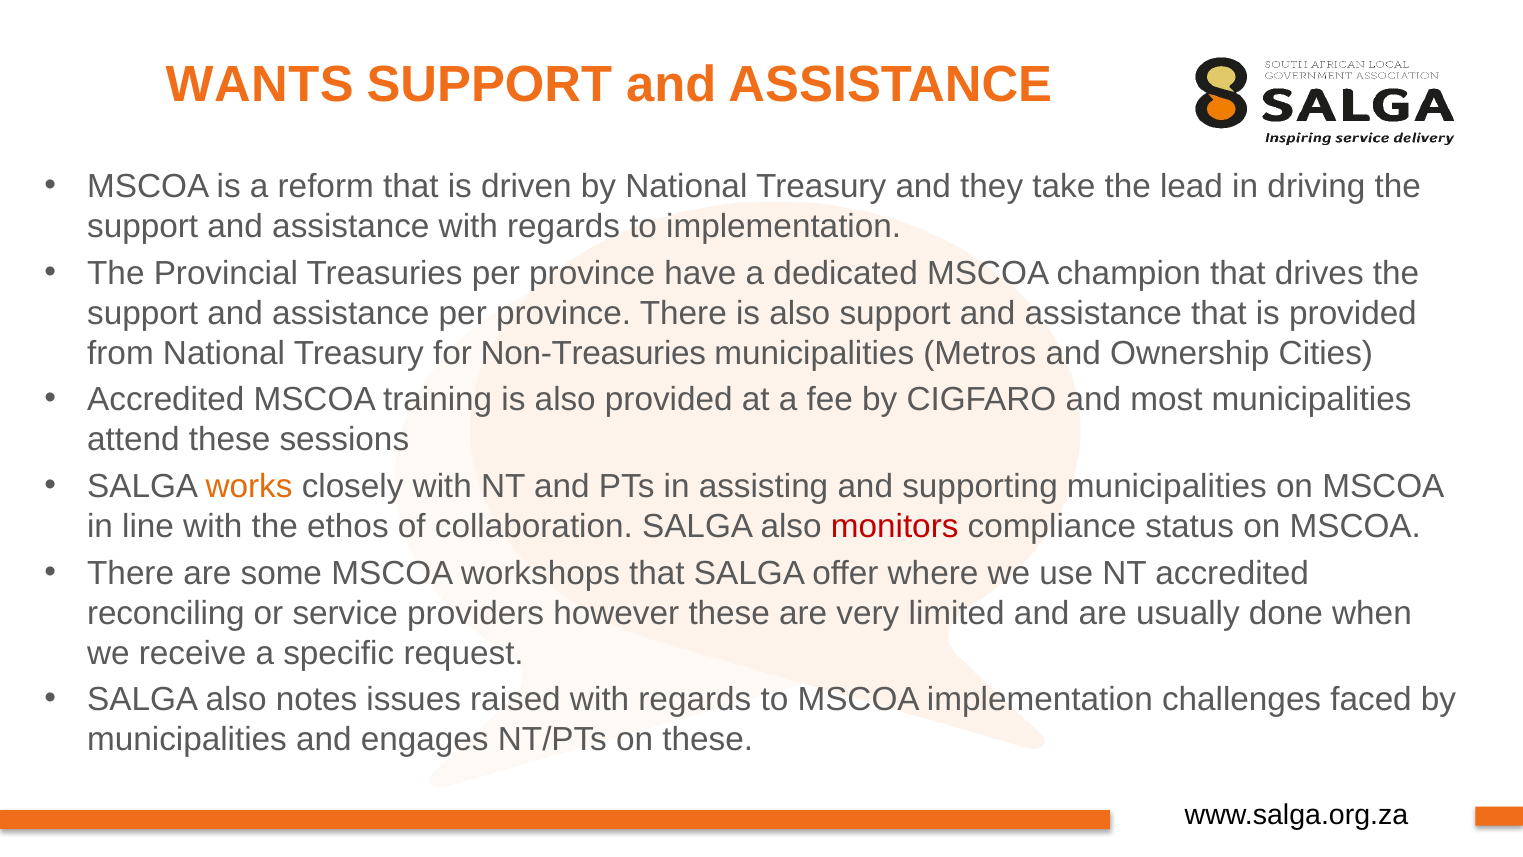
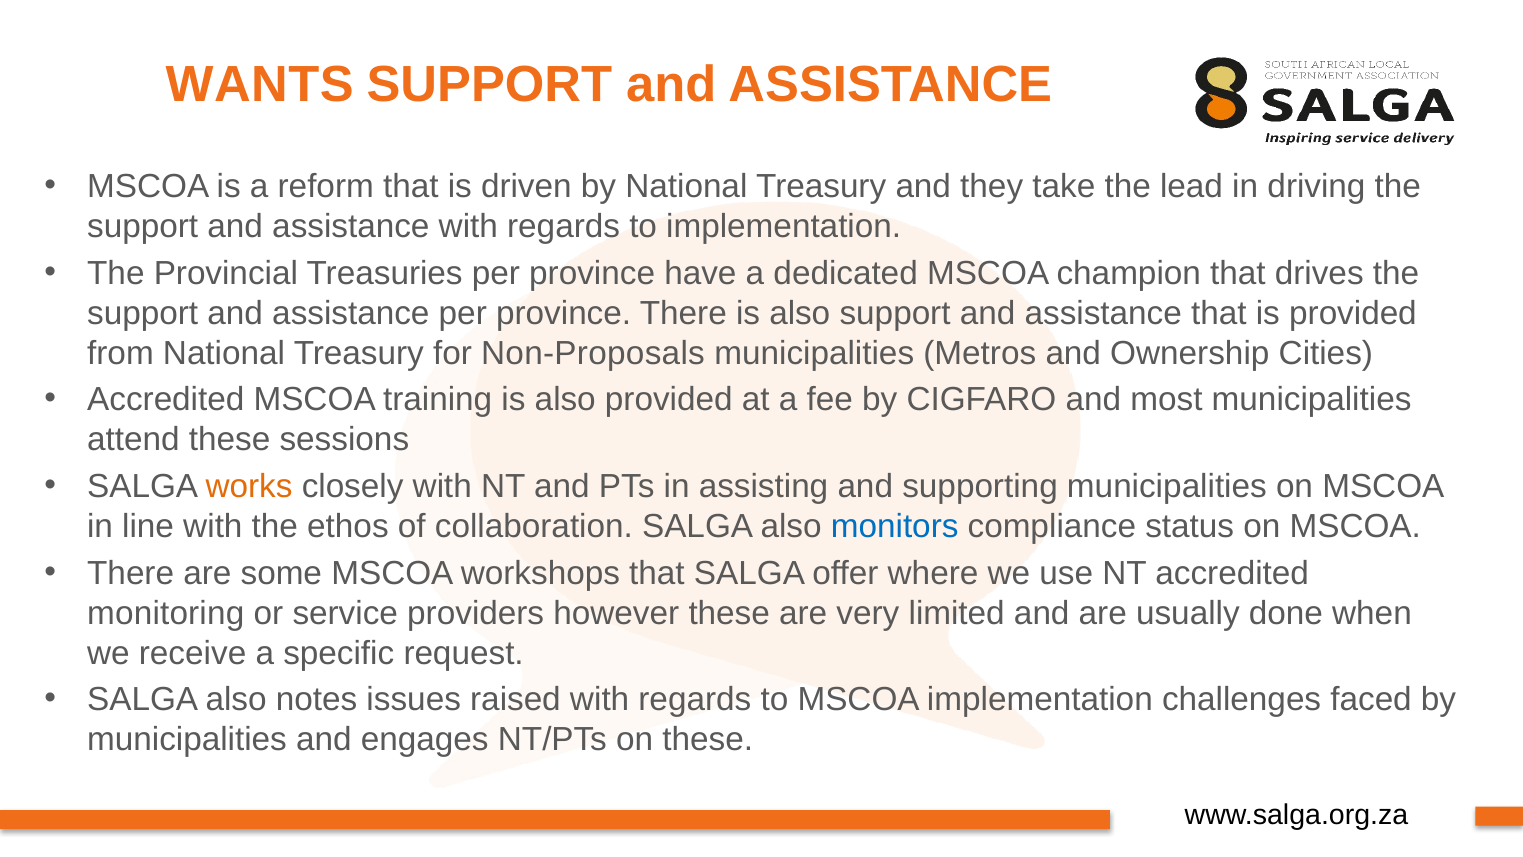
Non-Treasuries: Non-Treasuries -> Non-Proposals
monitors colour: red -> blue
reconciling: reconciling -> monitoring
